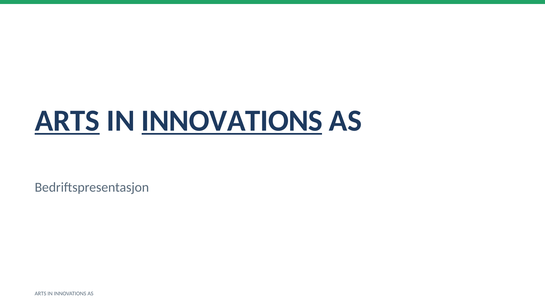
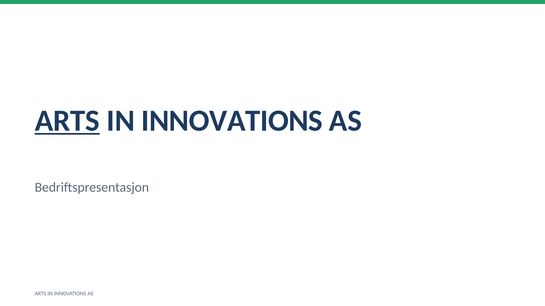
INNOVATIONS at (232, 121) underline: present -> none
